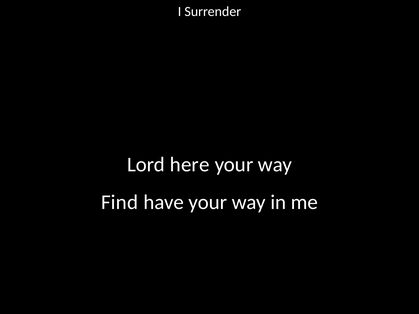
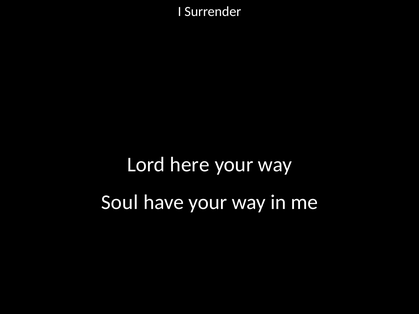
Find: Find -> Soul
